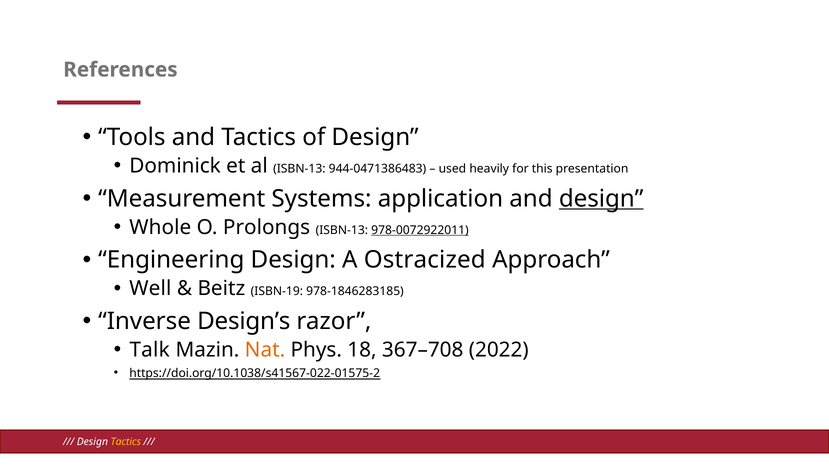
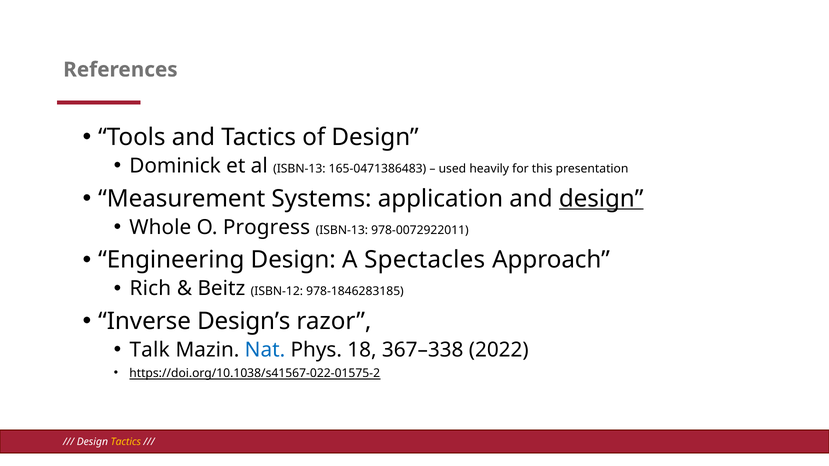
944-0471386483: 944-0471386483 -> 165-0471386483
Prolongs: Prolongs -> Progress
978-0072922011 underline: present -> none
Ostracized: Ostracized -> Spectacles
Well: Well -> Rich
ISBN-19: ISBN-19 -> ISBN-12
Nat colour: orange -> blue
367–708: 367–708 -> 367–338
